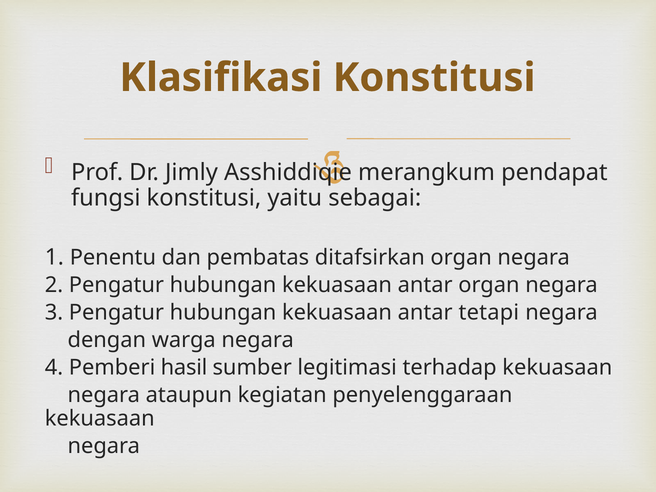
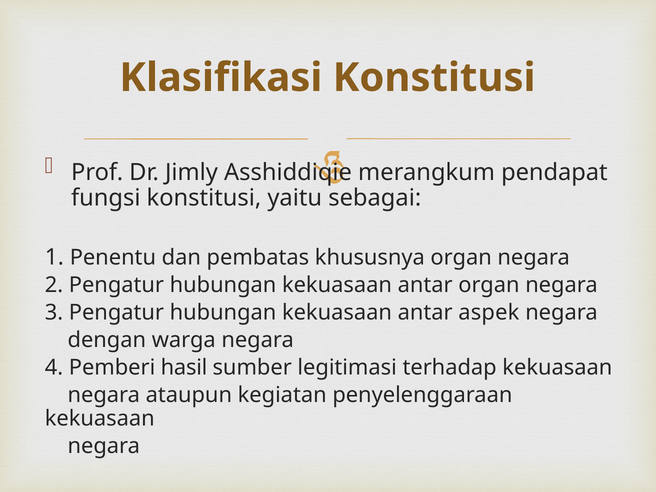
ditafsirkan: ditafsirkan -> khususnya
tetapi: tetapi -> aspek
